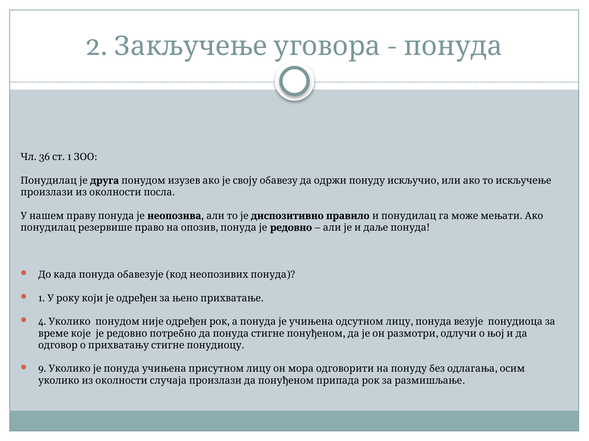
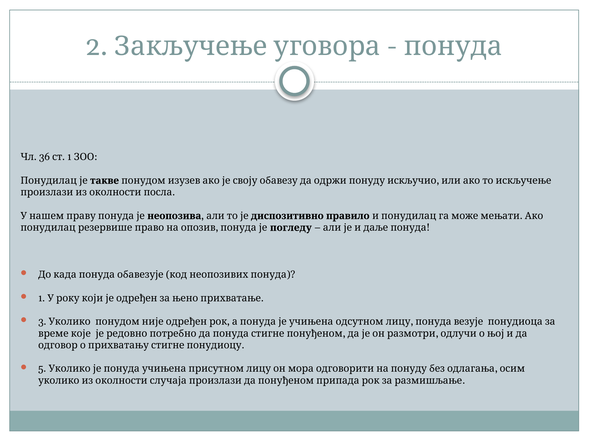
друга: друга -> такве
редовно: редовно -> погледу
4: 4 -> 3
9: 9 -> 5
